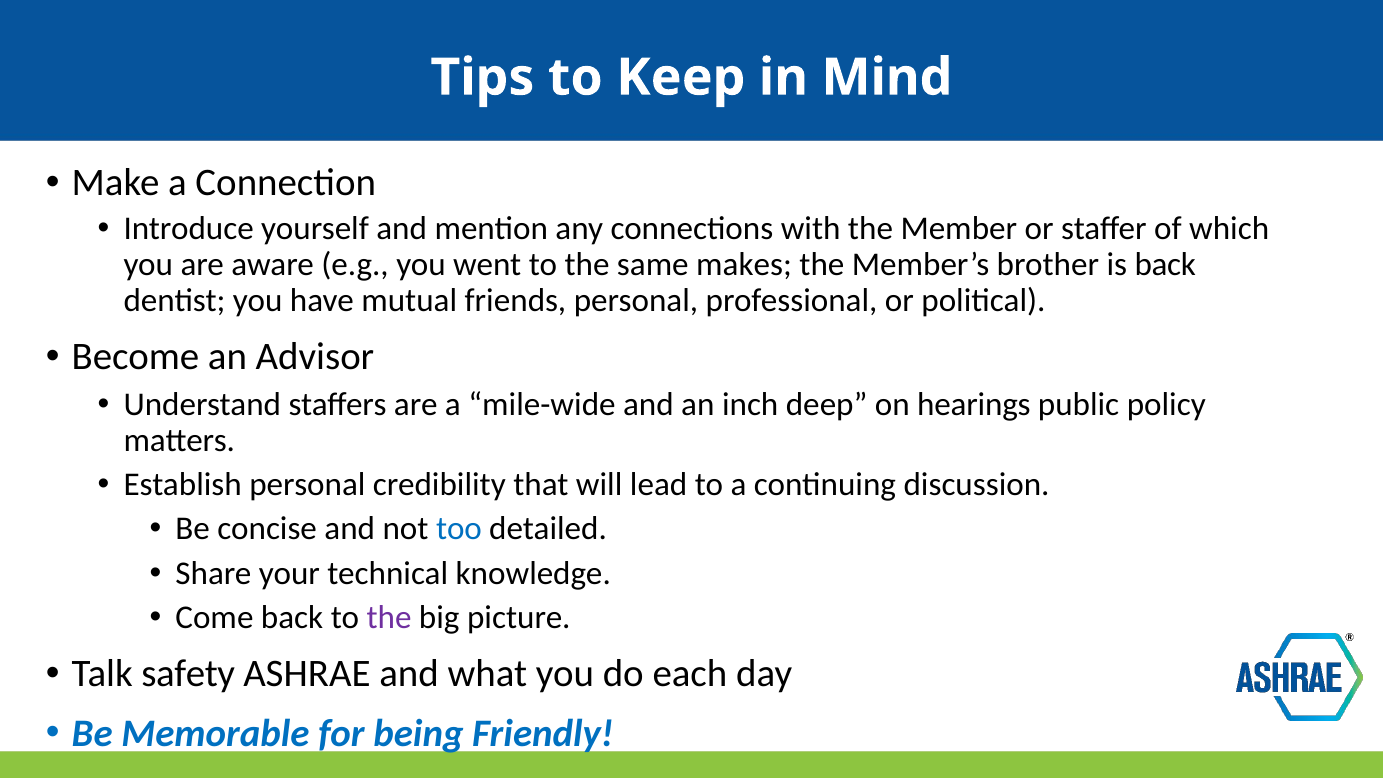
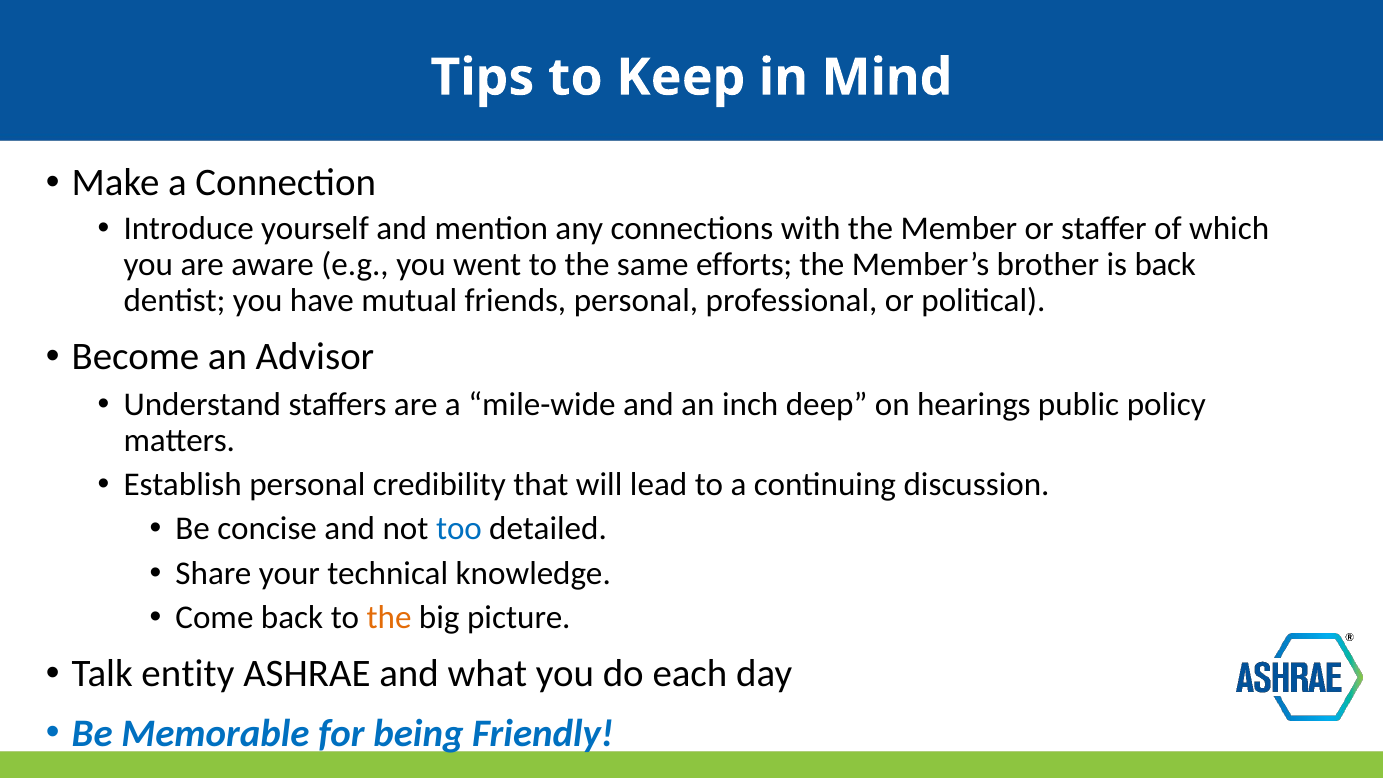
makes: makes -> efforts
the at (389, 618) colour: purple -> orange
safety: safety -> entity
